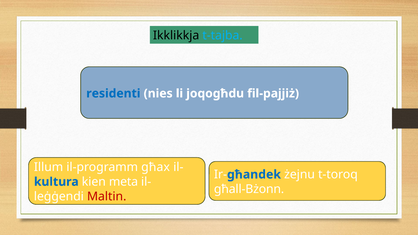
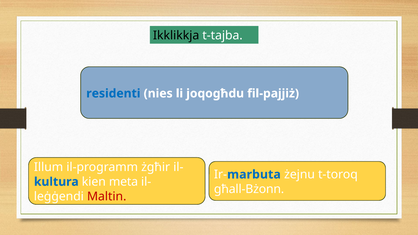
t-tajba colour: light blue -> white
għax: għax -> żgħir
għandek: għandek -> marbuta
